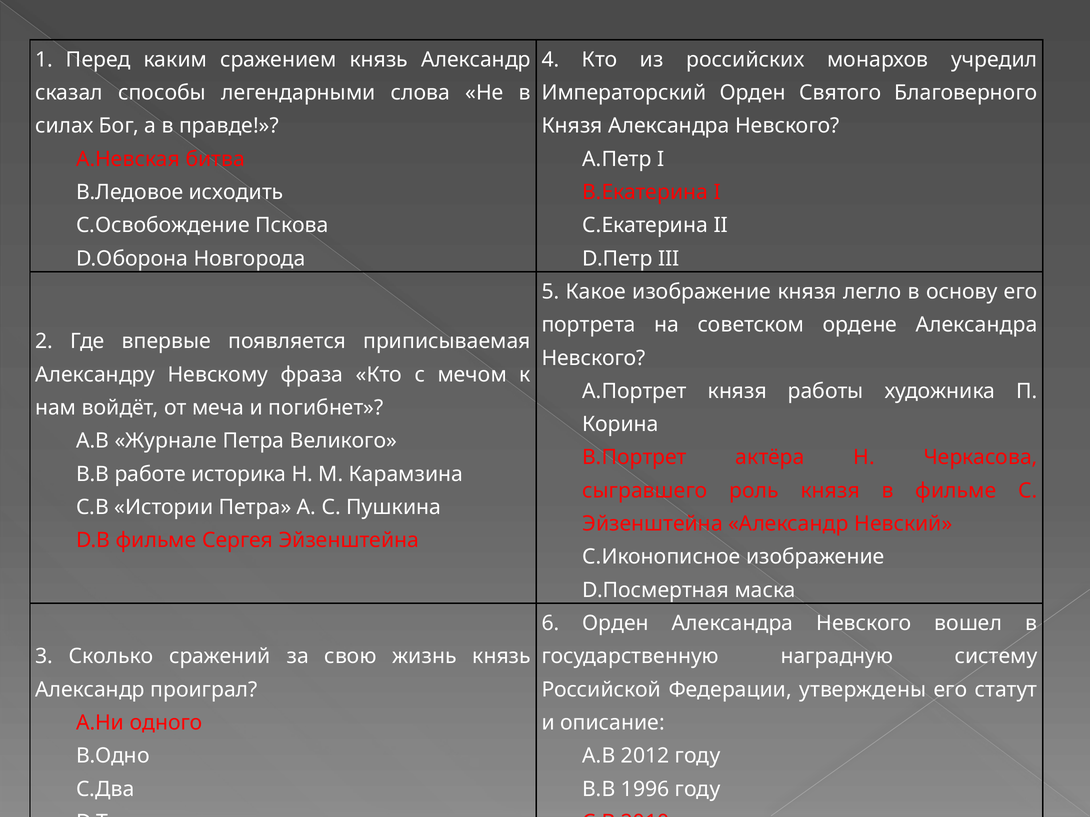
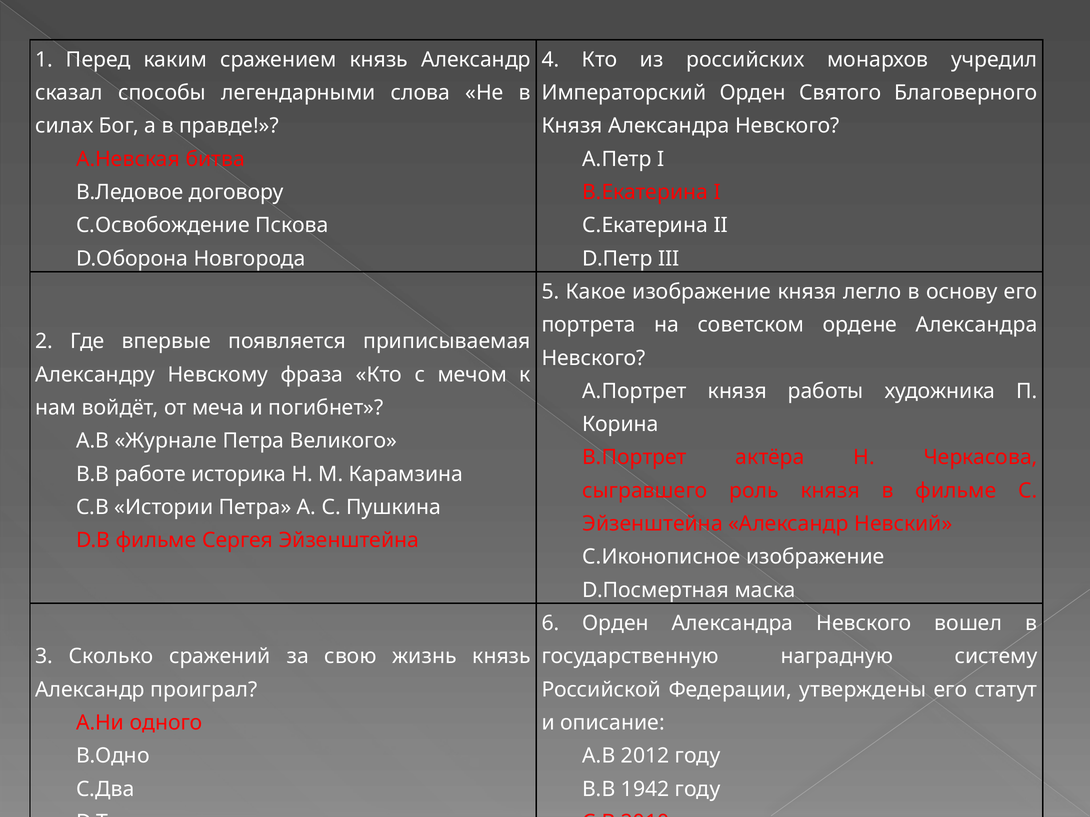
исходить: исходить -> договору
1996: 1996 -> 1942
